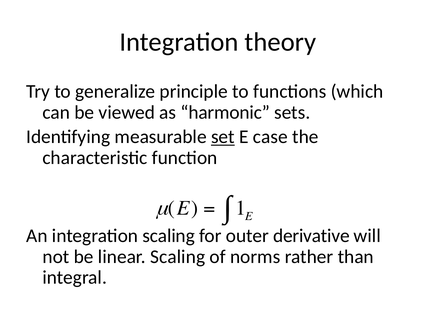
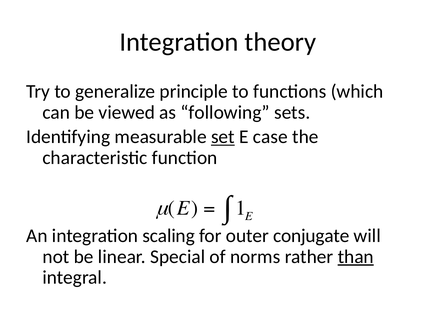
harmonic: harmonic -> following
derivative: derivative -> conjugate
linear Scaling: Scaling -> Special
than underline: none -> present
